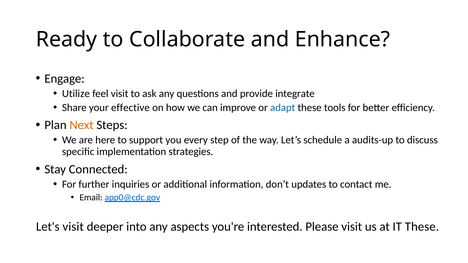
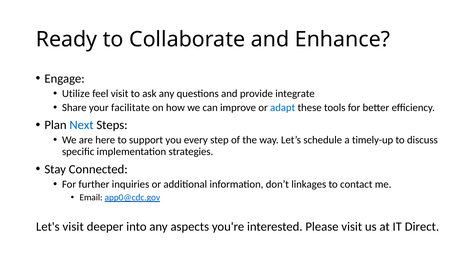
effective: effective -> facilitate
Next colour: orange -> blue
audits-up: audits-up -> timely-up
updates: updates -> linkages
IT These: These -> Direct
